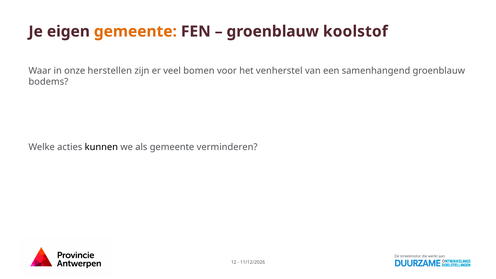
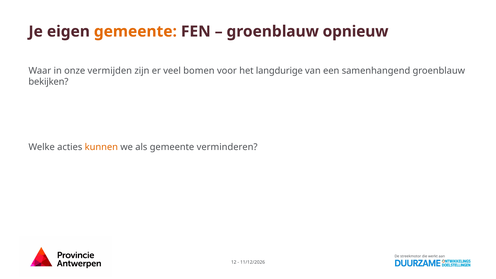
koolstof: koolstof -> opnieuw
herstellen: herstellen -> vermijden
venherstel: venherstel -> langdurige
bodems: bodems -> bekijken
kunnen colour: black -> orange
